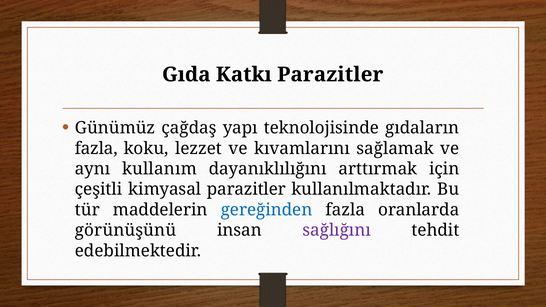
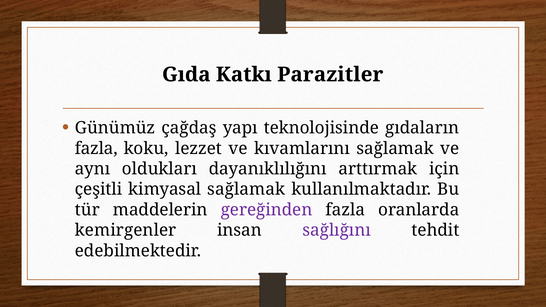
kullanım: kullanım -> oldukları
kimyasal parazitler: parazitler -> sağlamak
gereğinden colour: blue -> purple
görünüşünü: görünüşünü -> kemirgenler
